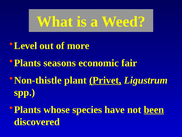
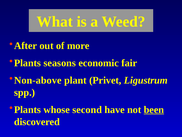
Level: Level -> After
Non-thistle: Non-thistle -> Non-above
Privet underline: present -> none
species: species -> second
